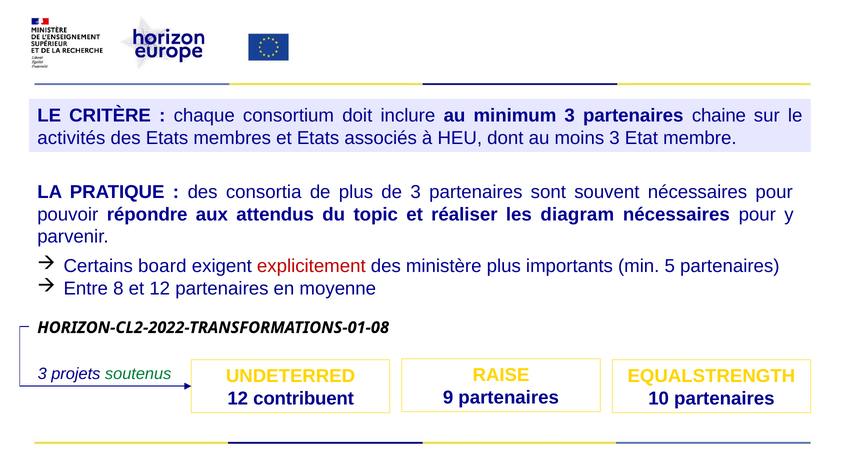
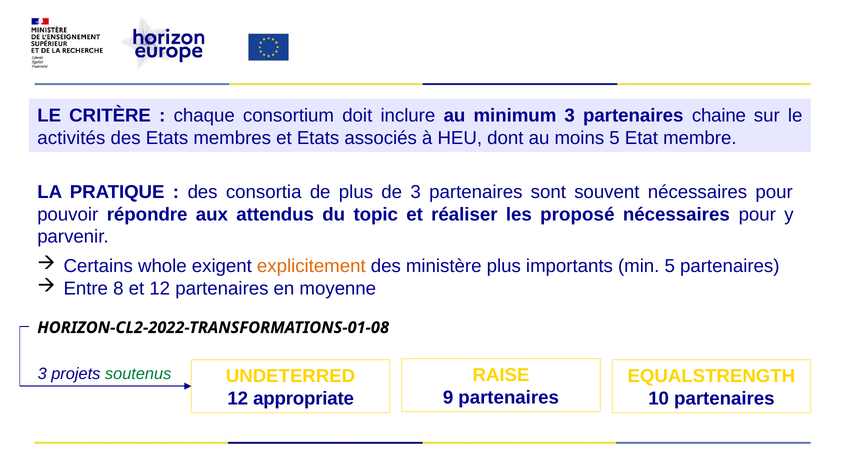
moins 3: 3 -> 5
diagram: diagram -> proposé
board: board -> whole
explicitement colour: red -> orange
contribuent: contribuent -> appropriate
